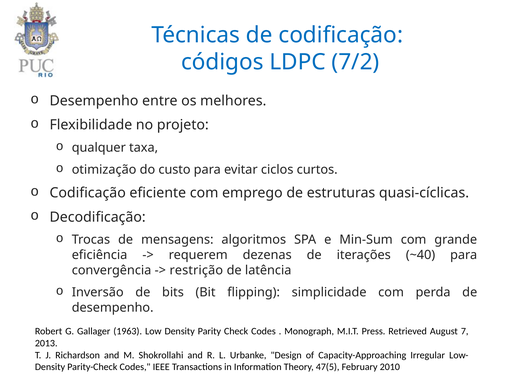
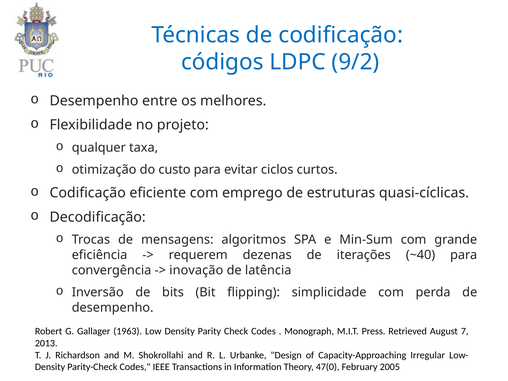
7/2: 7/2 -> 9/2
restrição: restrição -> inovação
47(5: 47(5 -> 47(0
2010: 2010 -> 2005
